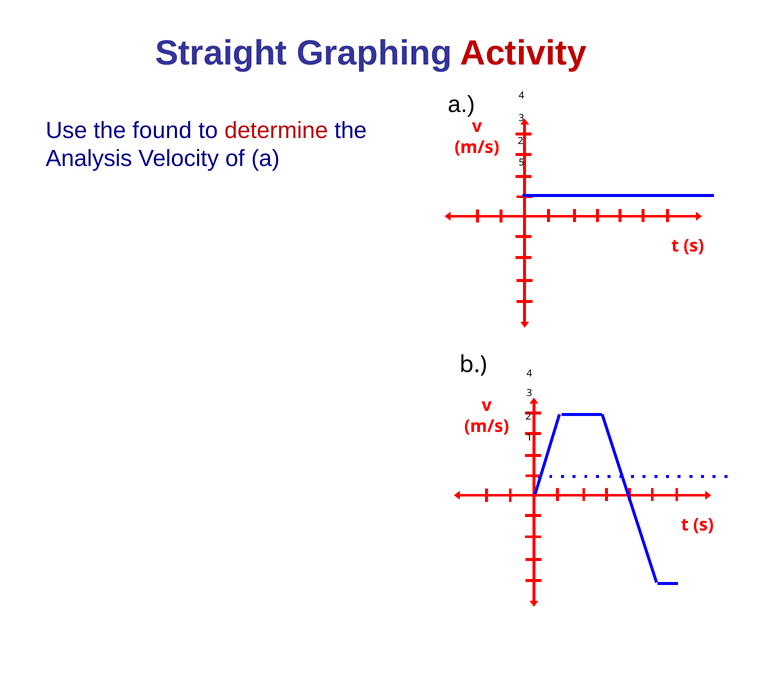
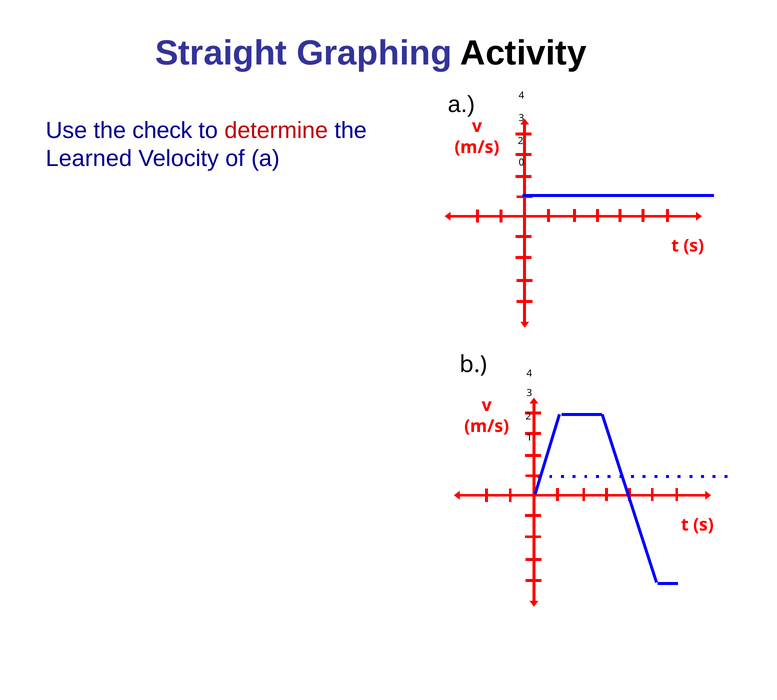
Activity colour: red -> black
found: found -> check
Analysis: Analysis -> Learned
5: 5 -> 0
